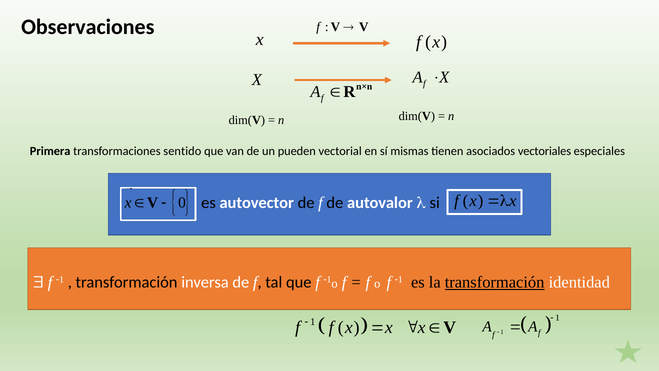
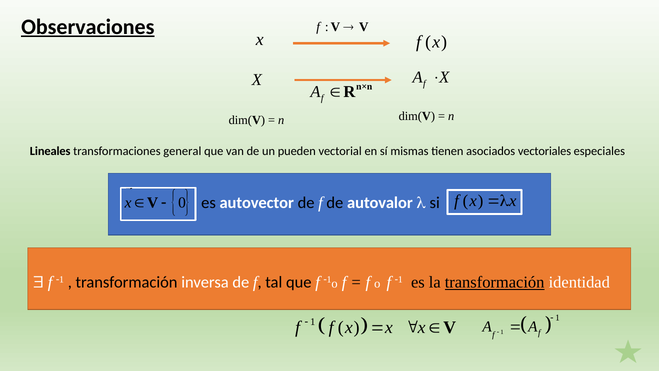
Observaciones underline: none -> present
Primera: Primera -> Lineales
sentido: sentido -> general
